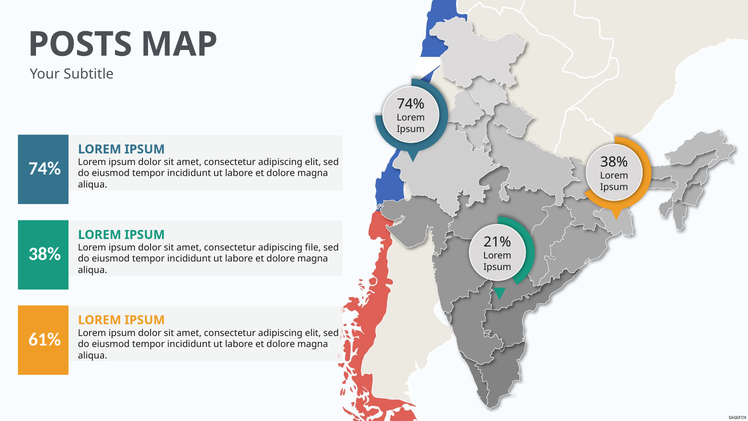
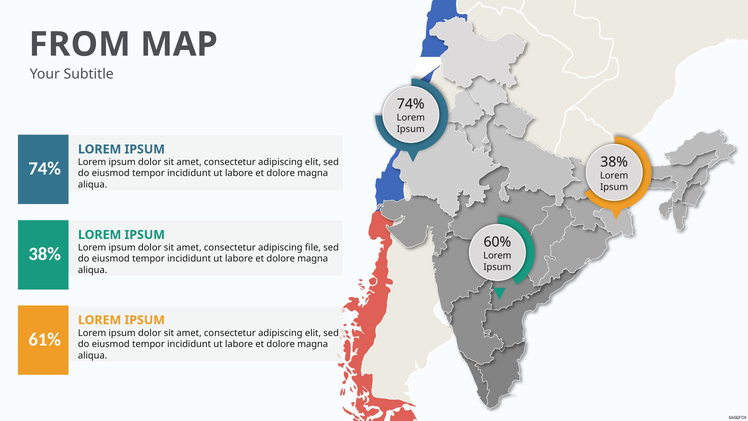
POSTS: POSTS -> FROM
21%: 21% -> 60%
